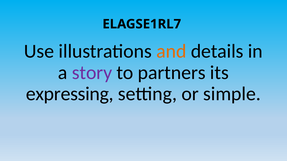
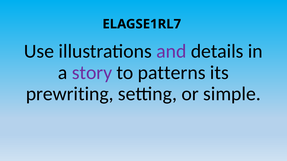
and colour: orange -> purple
partners: partners -> patterns
expressing: expressing -> prewriting
